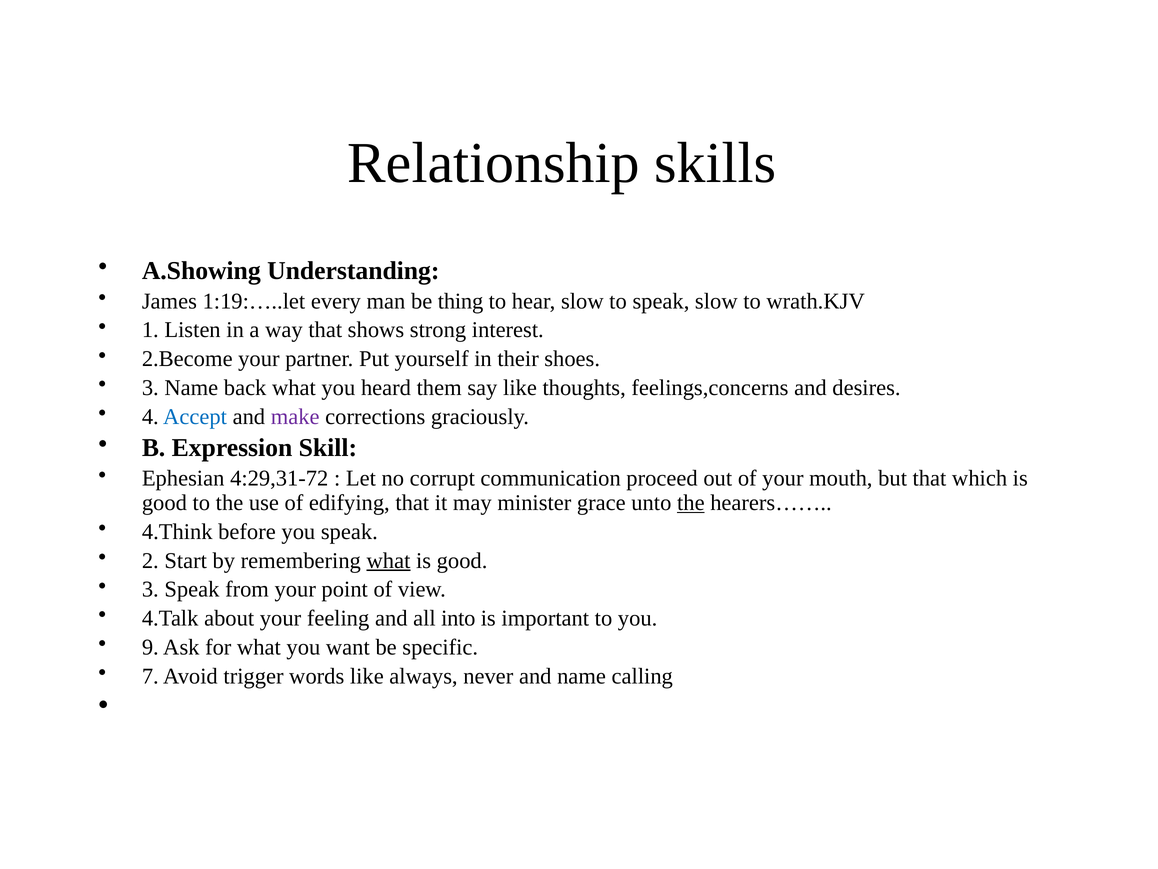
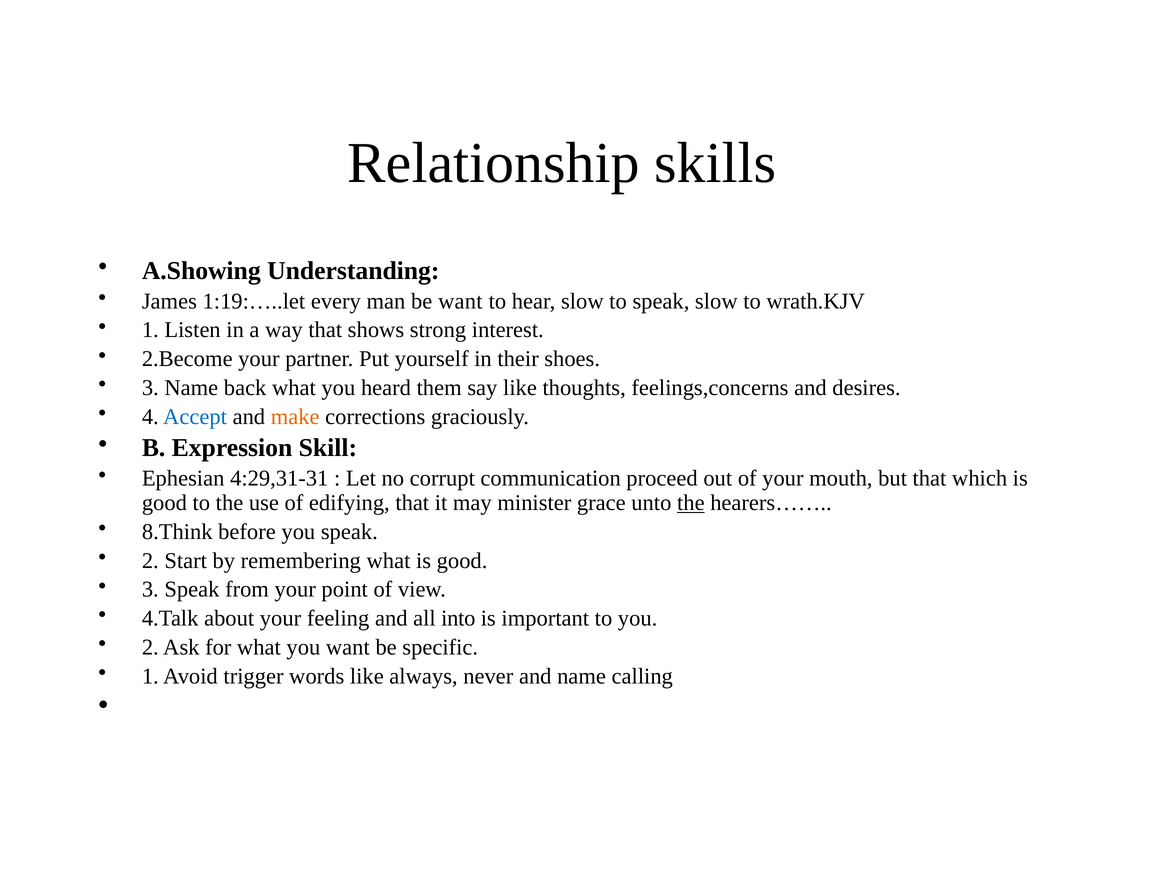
be thing: thing -> want
make colour: purple -> orange
4:29,31-72: 4:29,31-72 -> 4:29,31-31
4.Think: 4.Think -> 8.Think
what at (388, 560) underline: present -> none
9 at (150, 647): 9 -> 2
7 at (150, 676): 7 -> 1
